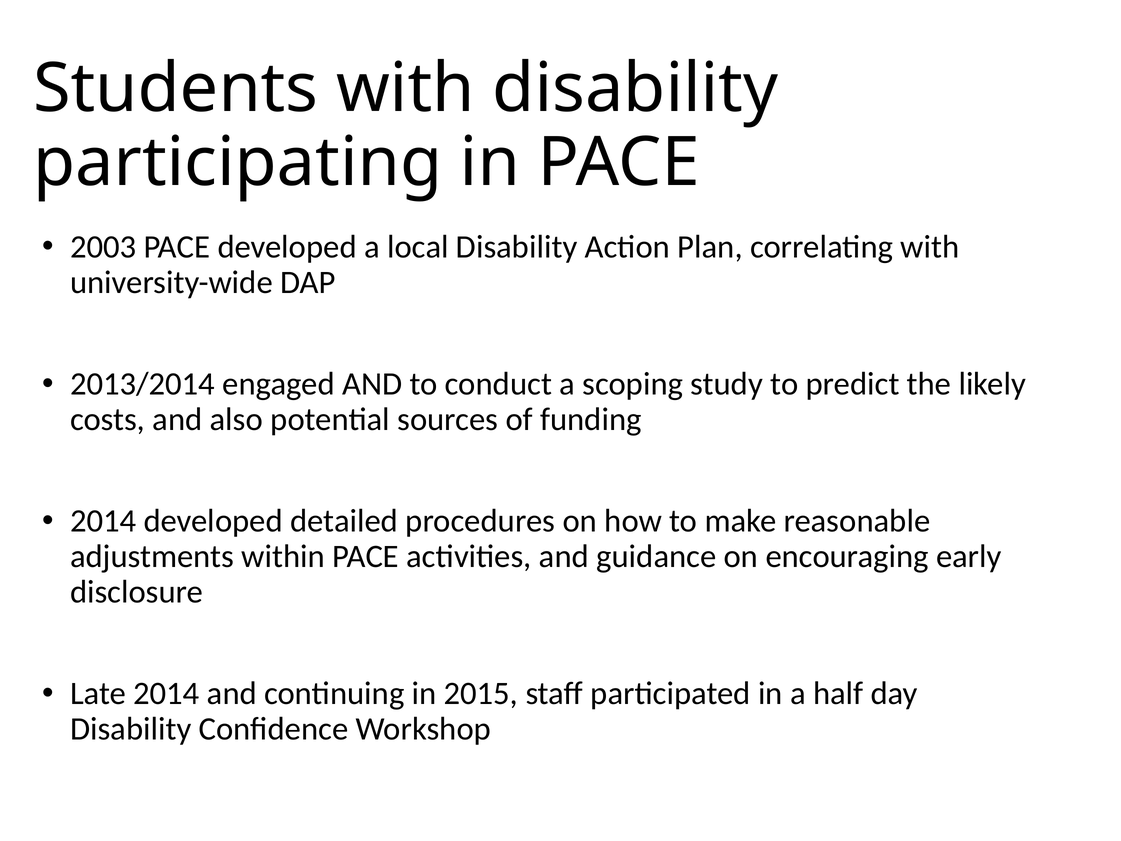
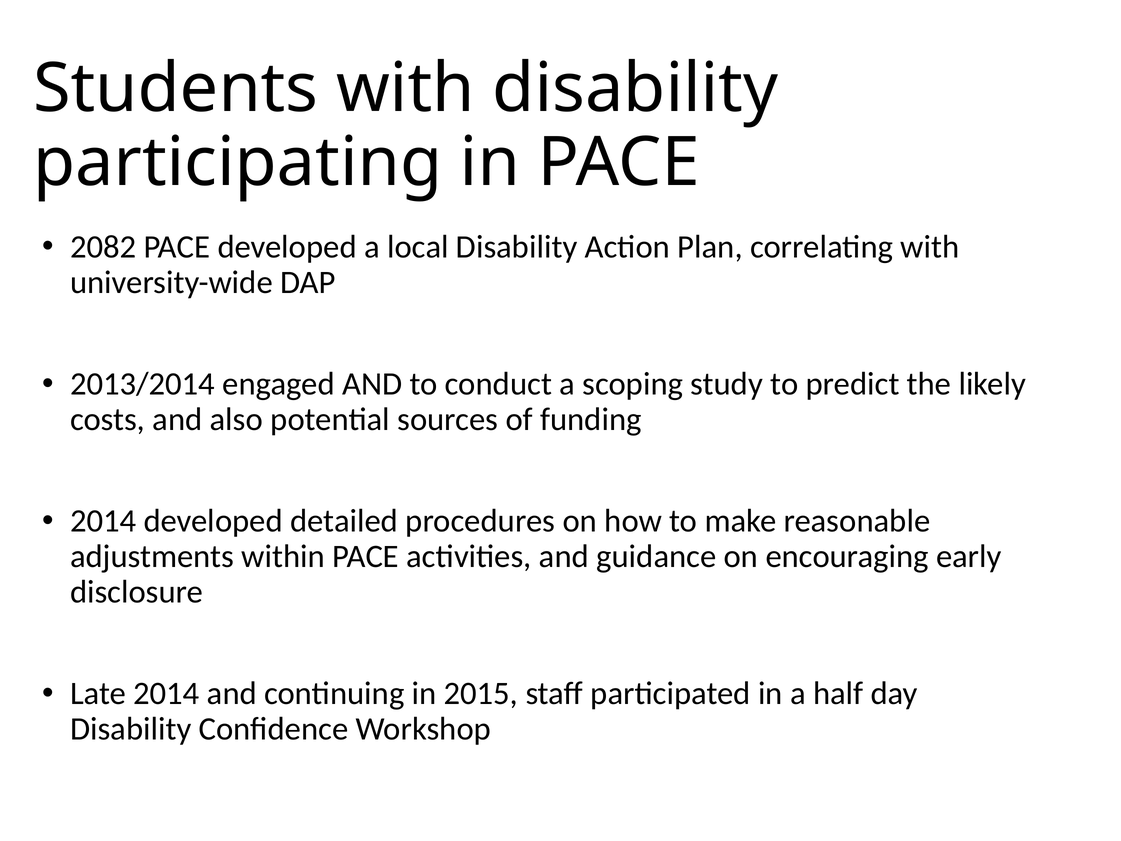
2003: 2003 -> 2082
